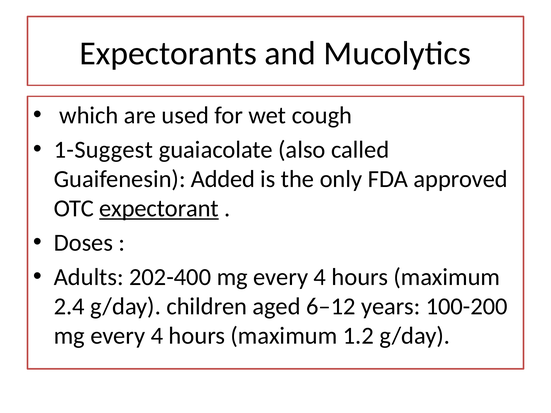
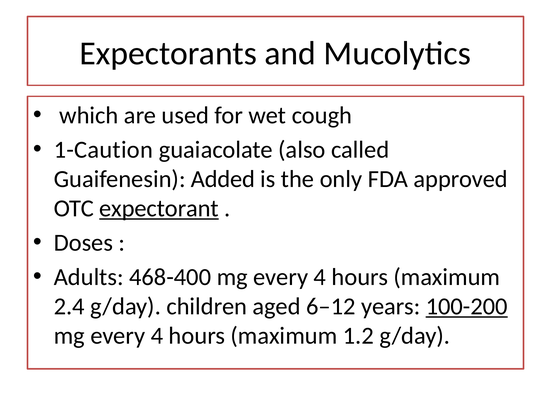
1-Suggest: 1-Suggest -> 1-Caution
202-400: 202-400 -> 468-400
100-200 underline: none -> present
